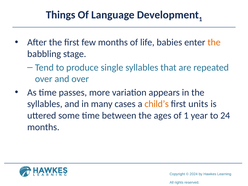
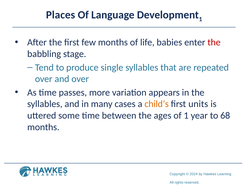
Things: Things -> Places
the at (214, 42) colour: orange -> red
24: 24 -> 68
